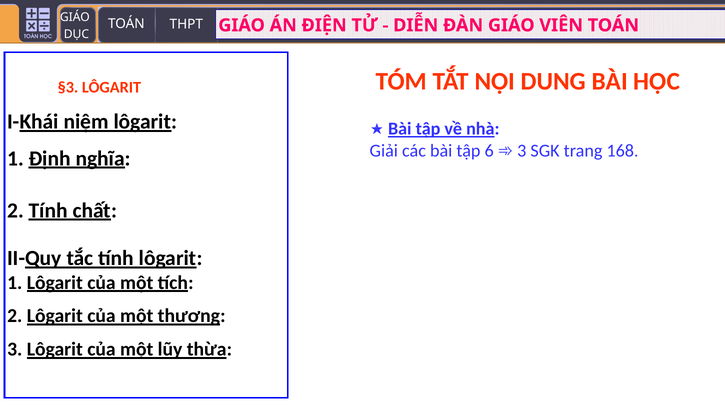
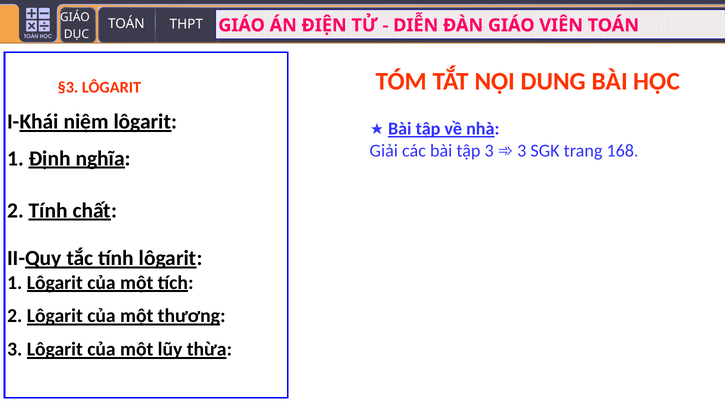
tập 6: 6 -> 3
